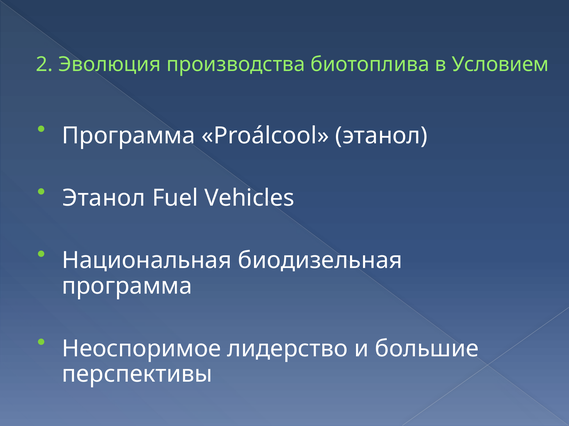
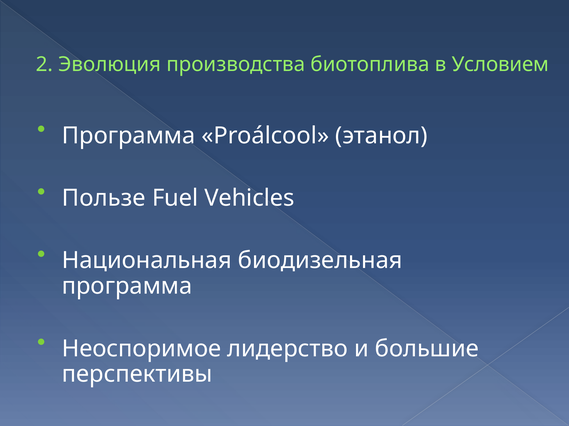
Этанол at (104, 198): Этанол -> Пользе
